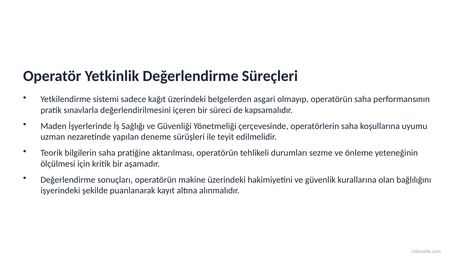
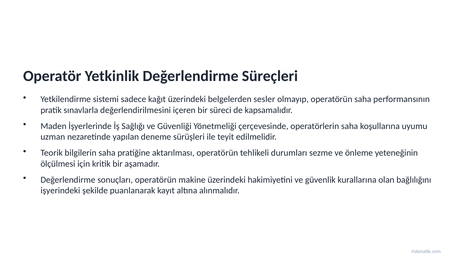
asgari: asgari -> sesler
